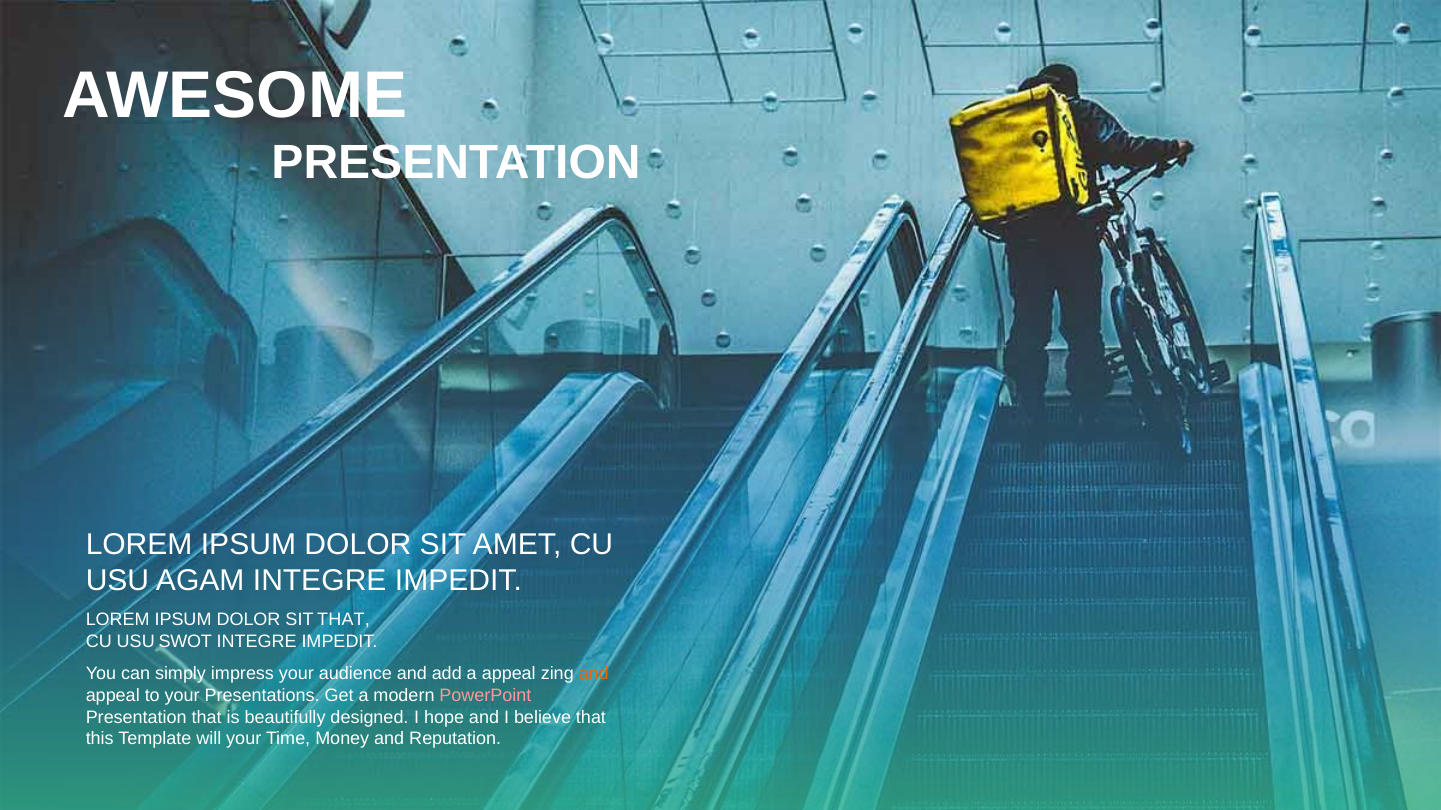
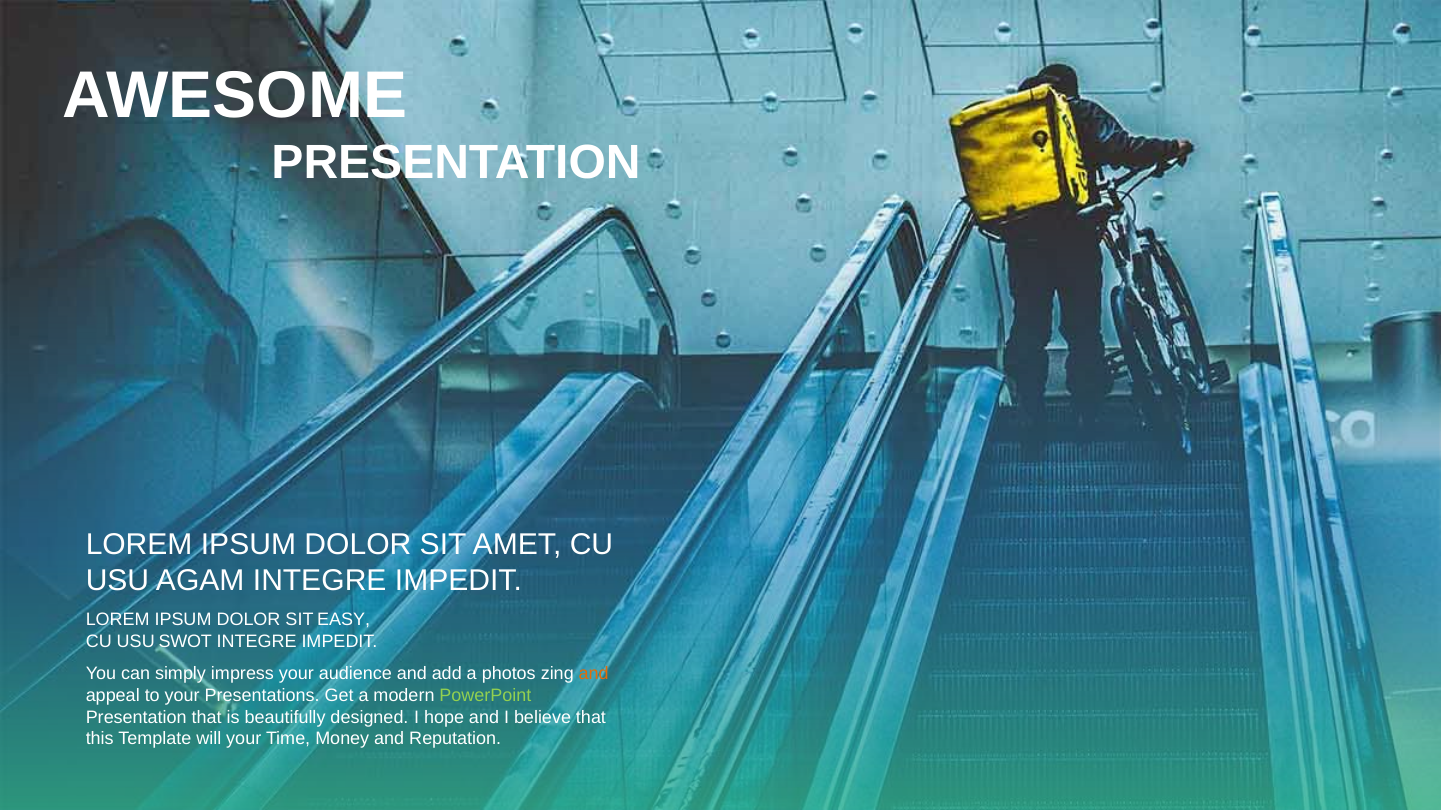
SIT THAT: THAT -> EASY
a appeal: appeal -> photos
PowerPoint colour: pink -> light green
